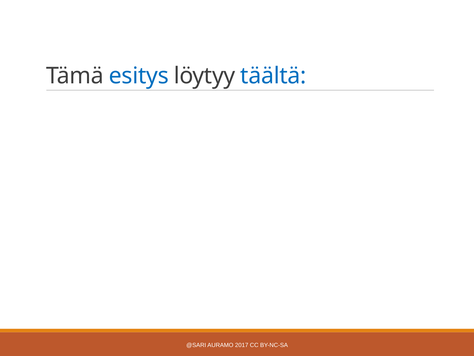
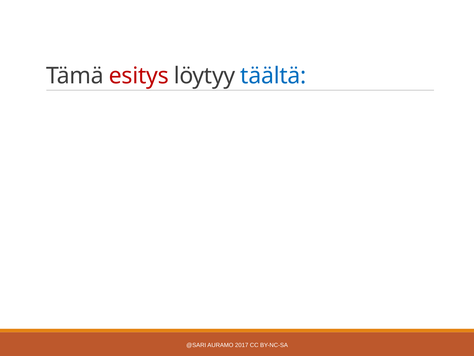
esitys colour: blue -> red
